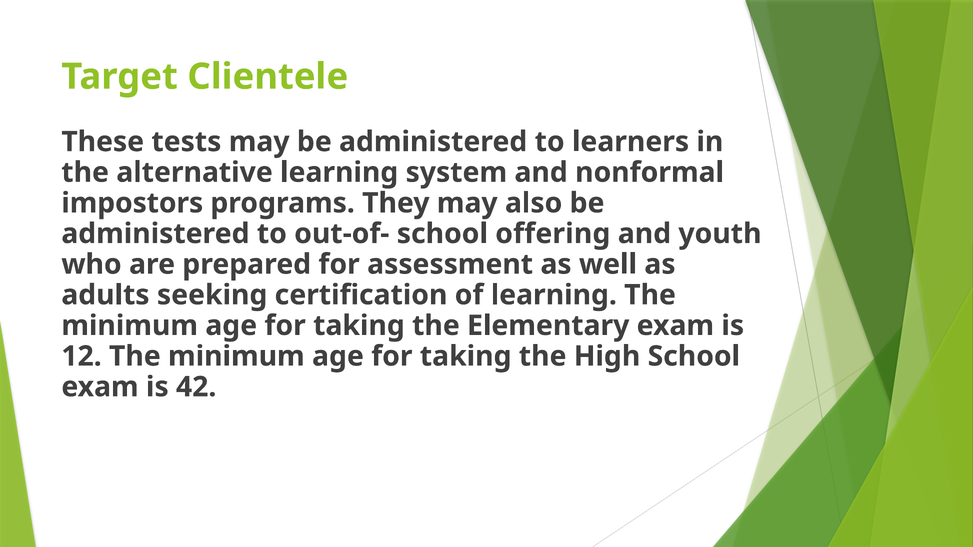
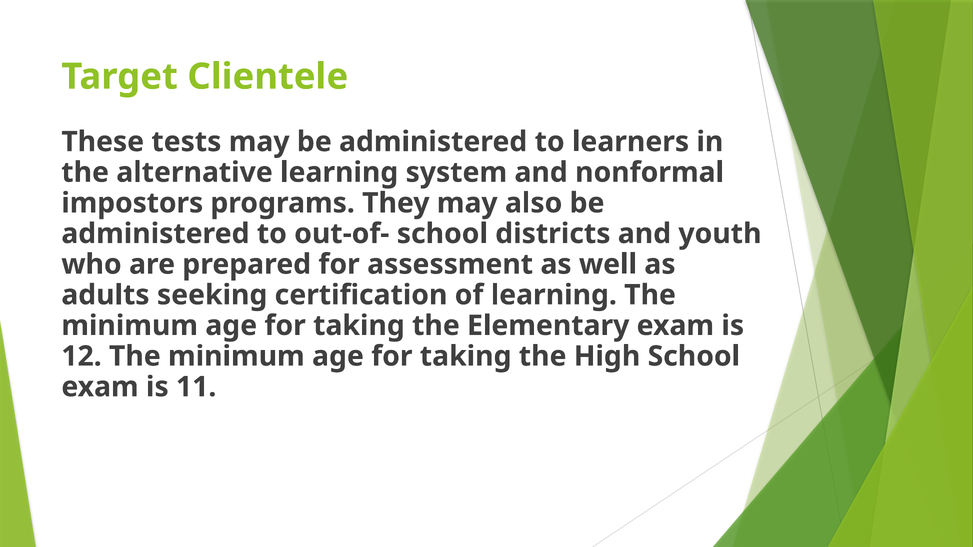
offering: offering -> districts
42: 42 -> 11
